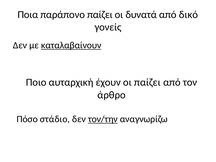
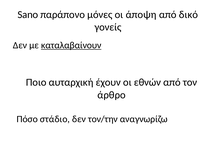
Ποια: Ποια -> Sano
παράπονο παίζει: παίζει -> μόνες
δυνατά: δυνατά -> άποψη
οι παίζει: παίζει -> εθνών
τον/την underline: present -> none
